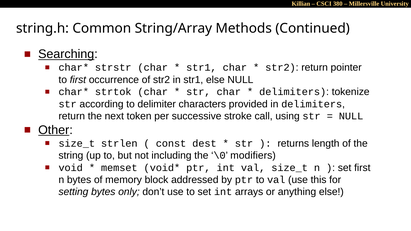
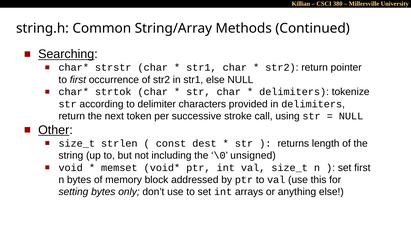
modifiers: modifiers -> unsigned
